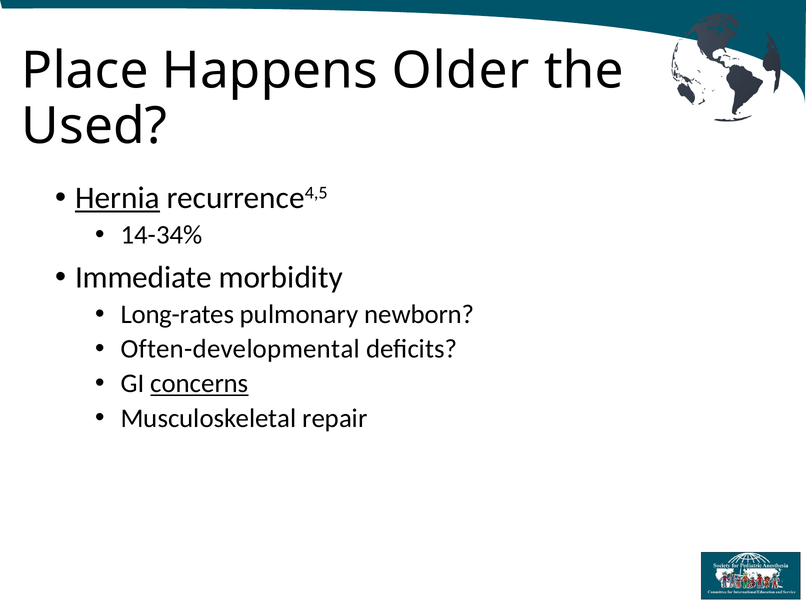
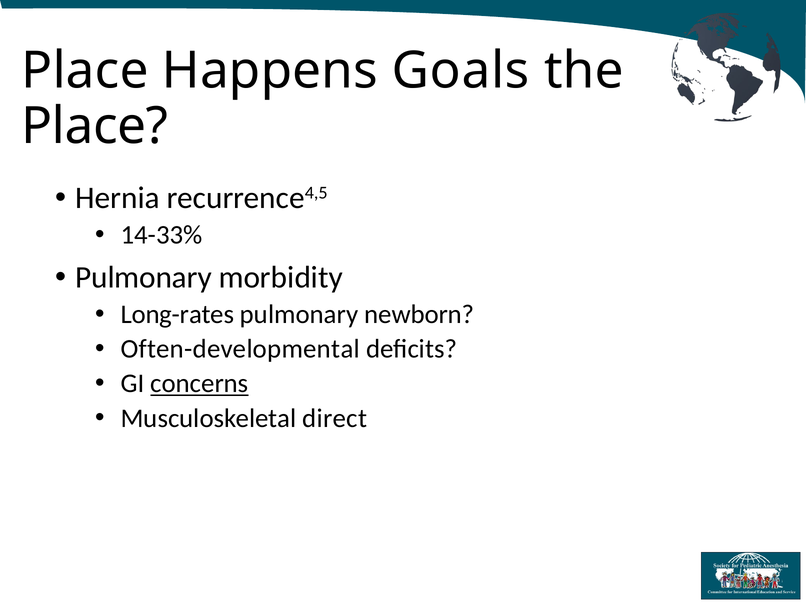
Older: Older -> Goals
Used at (94, 126): Used -> Place
Hernia underline: present -> none
14-34%: 14-34% -> 14-33%
Immediate at (143, 278): Immediate -> Pulmonary
repair: repair -> direct
